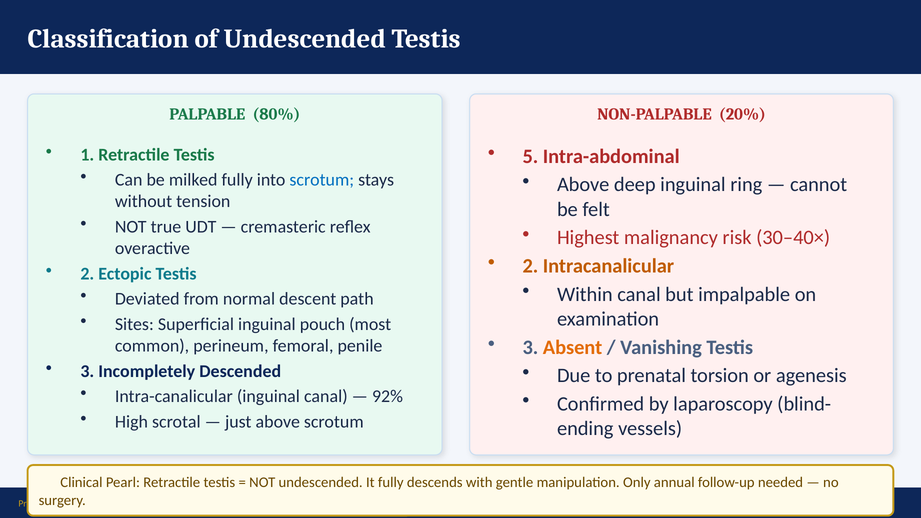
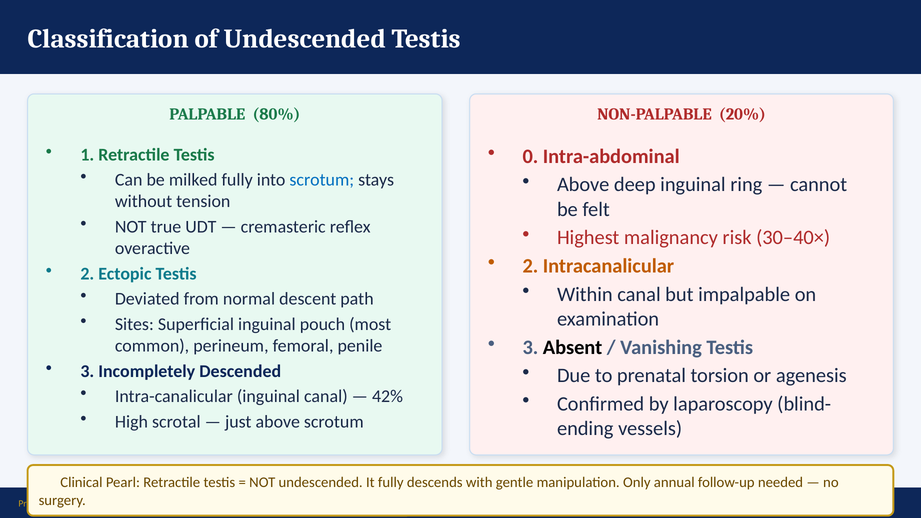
5: 5 -> 0
Absent colour: orange -> black
92%: 92% -> 42%
